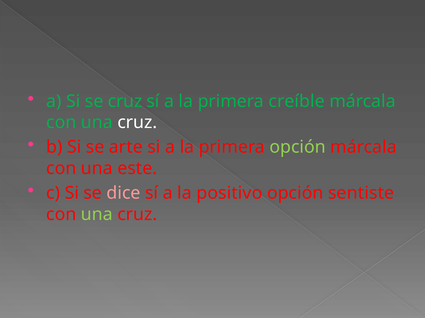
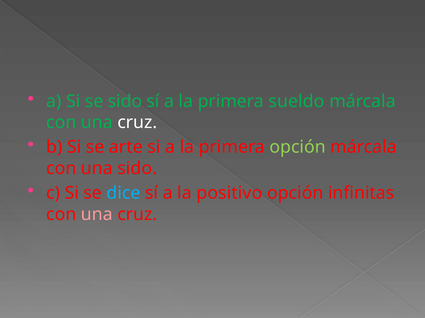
se cruz: cruz -> sido
creíble: creíble -> sueldo
una este: este -> sido
dice colour: pink -> light blue
sentiste: sentiste -> infinitas
una at (97, 215) colour: light green -> pink
